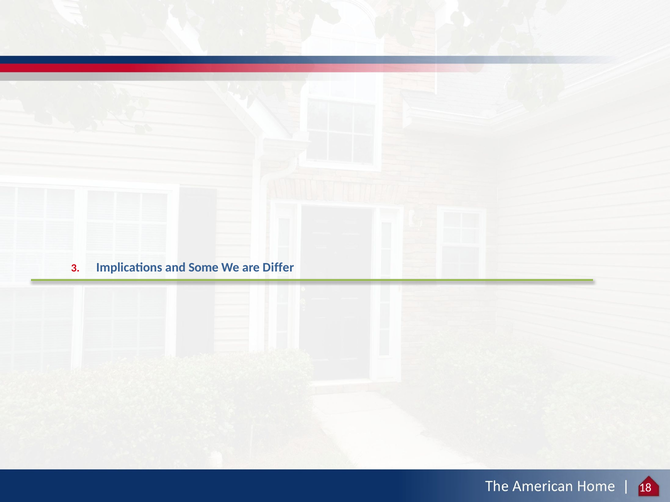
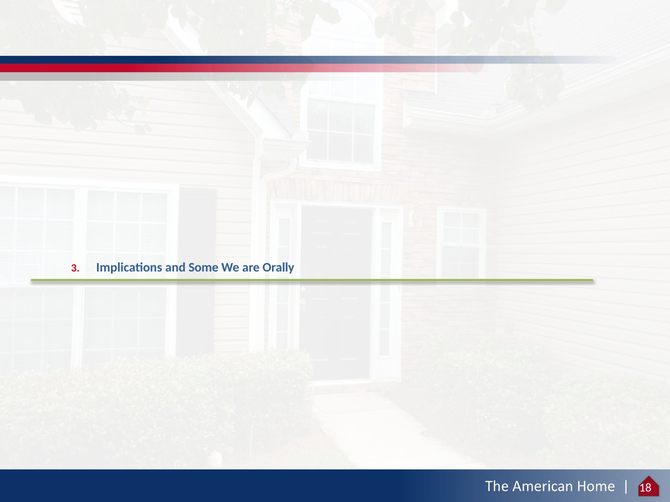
Differ: Differ -> Orally
